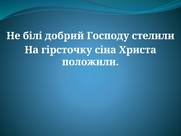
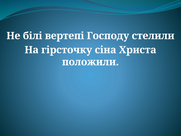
добрий: добрий -> вертепі
